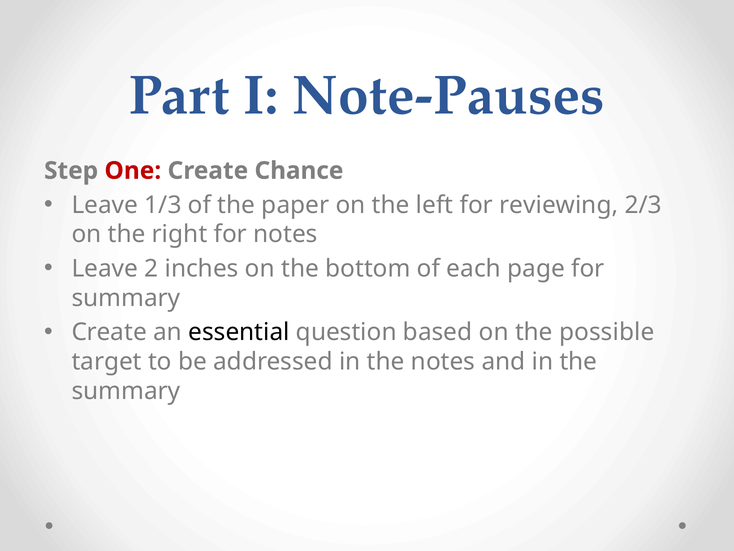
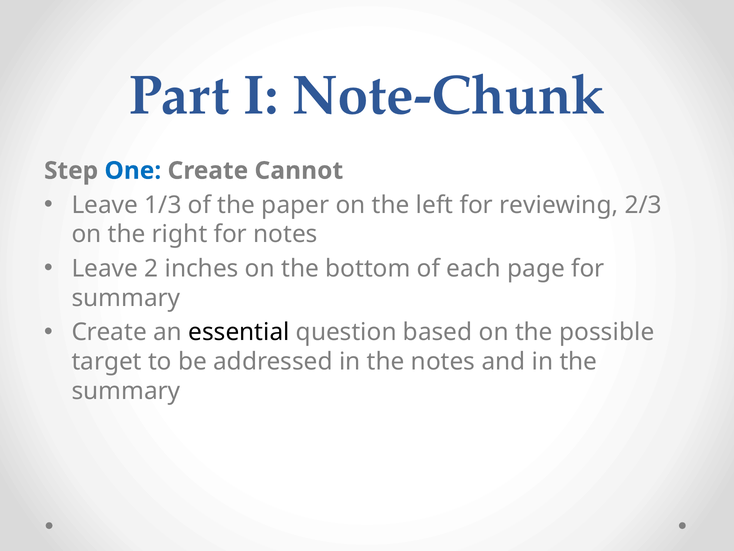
Note-Pauses: Note-Pauses -> Note-Chunk
One colour: red -> blue
Chance: Chance -> Cannot
